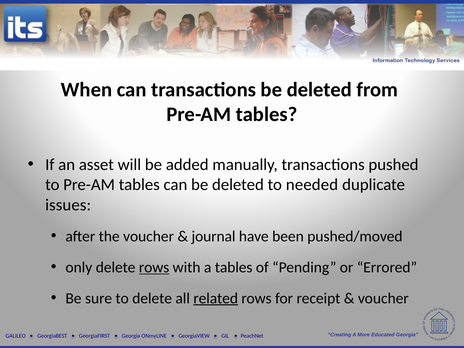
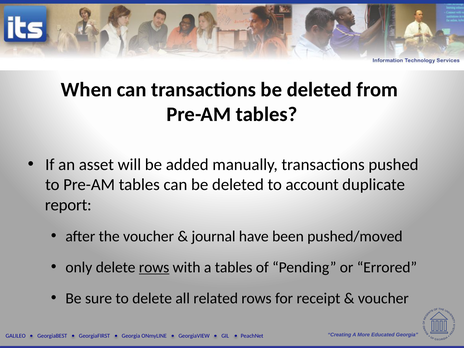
needed: needed -> account
issues: issues -> report
related underline: present -> none
